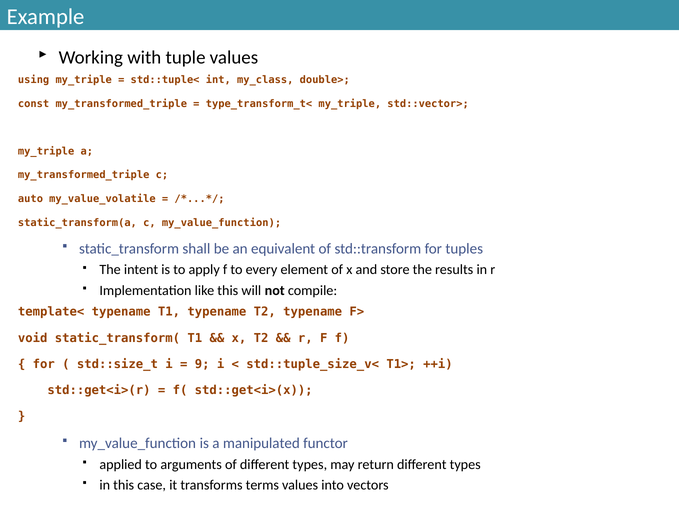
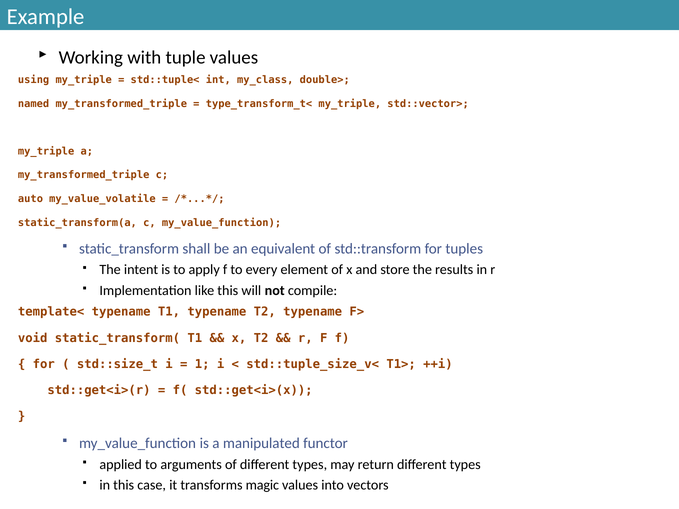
const: const -> named
9: 9 -> 1
terms: terms -> magic
